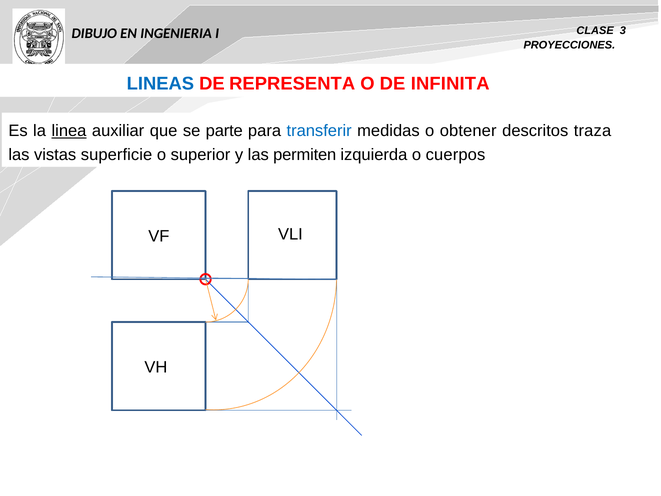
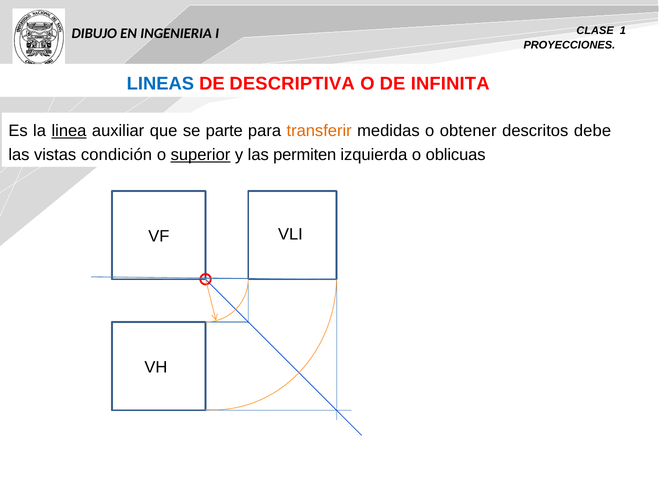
3: 3 -> 1
REPRESENTA: REPRESENTA -> DESCRIPTIVA
transferir colour: blue -> orange
traza: traza -> debe
superficie: superficie -> condición
superior underline: none -> present
cuerpos: cuerpos -> oblicuas
